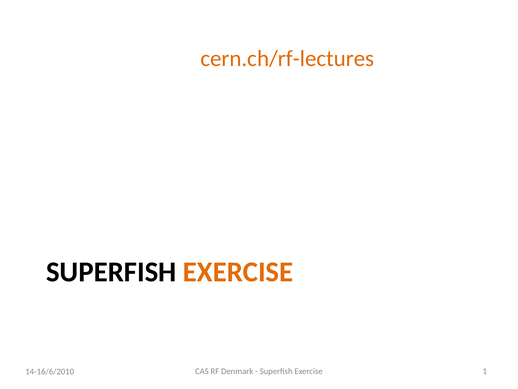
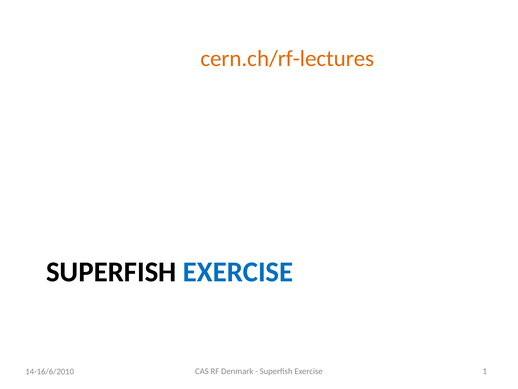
EXERCISE at (238, 272) colour: orange -> blue
